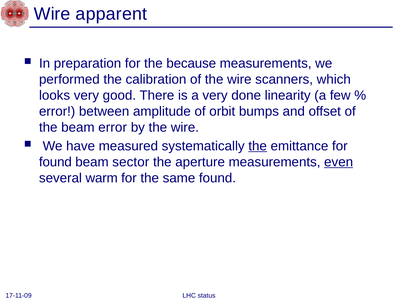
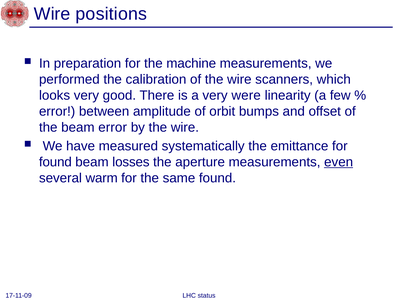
apparent: apparent -> positions
because: because -> machine
done: done -> were
the at (258, 146) underline: present -> none
sector: sector -> losses
